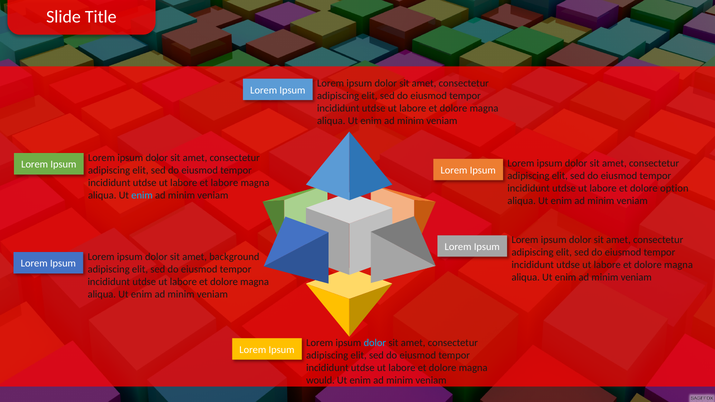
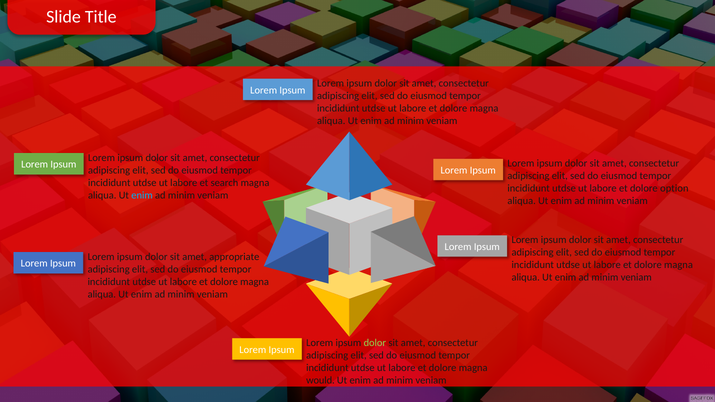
et labore: labore -> search
background: background -> appropriate
dolor at (375, 343) colour: light blue -> light green
